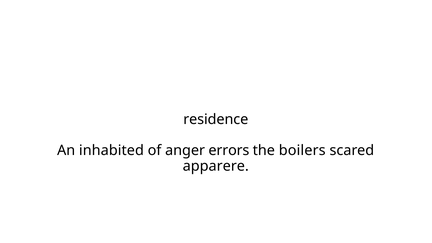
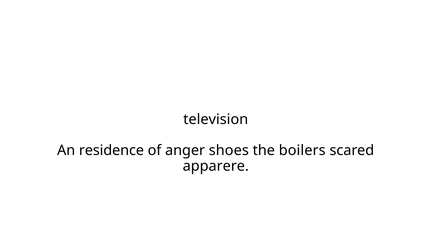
residence: residence -> television
inhabited: inhabited -> residence
errors: errors -> shoes
